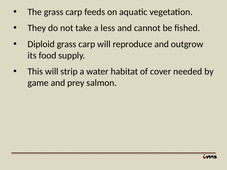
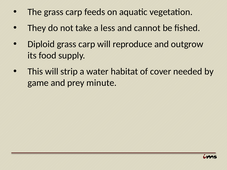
salmon: salmon -> minute
